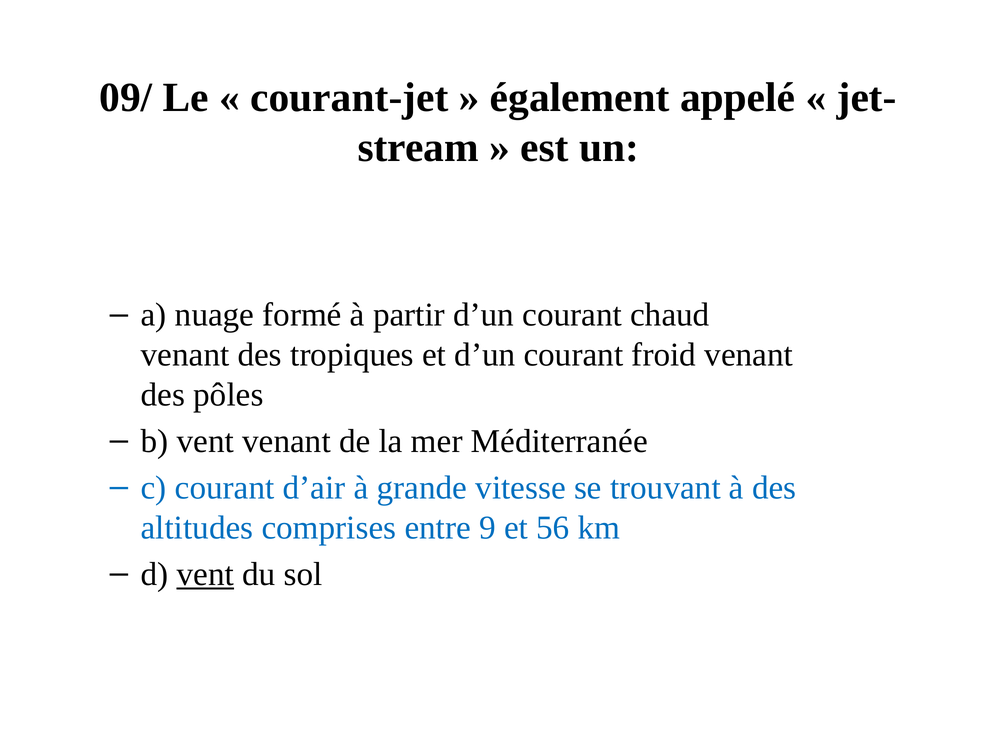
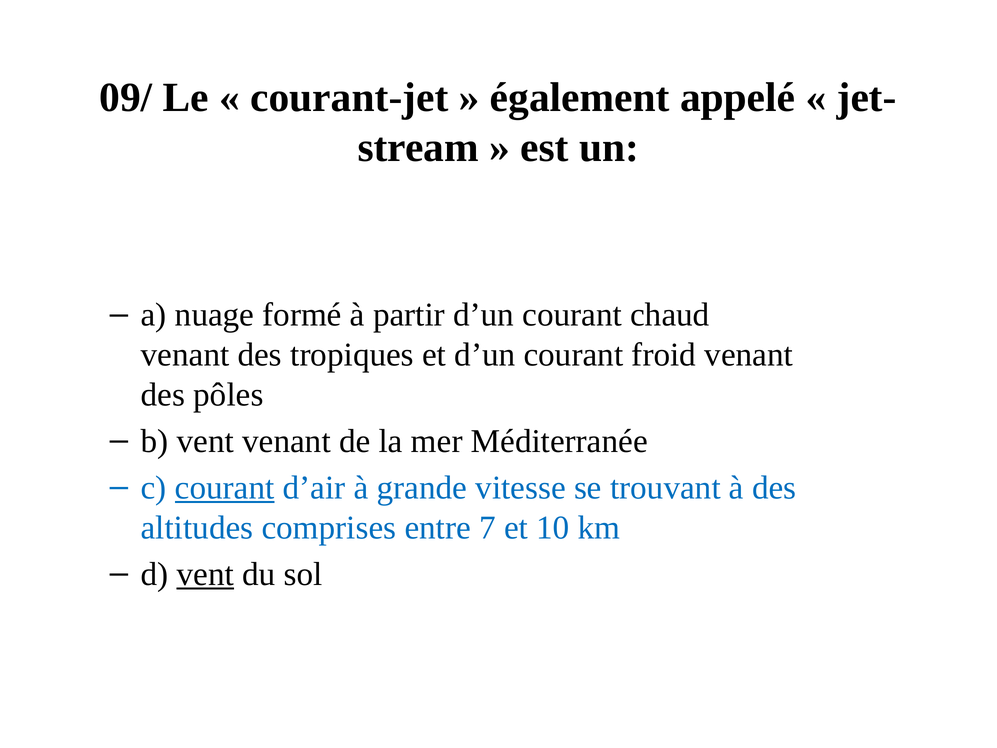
courant at (225, 488) underline: none -> present
9: 9 -> 7
56: 56 -> 10
